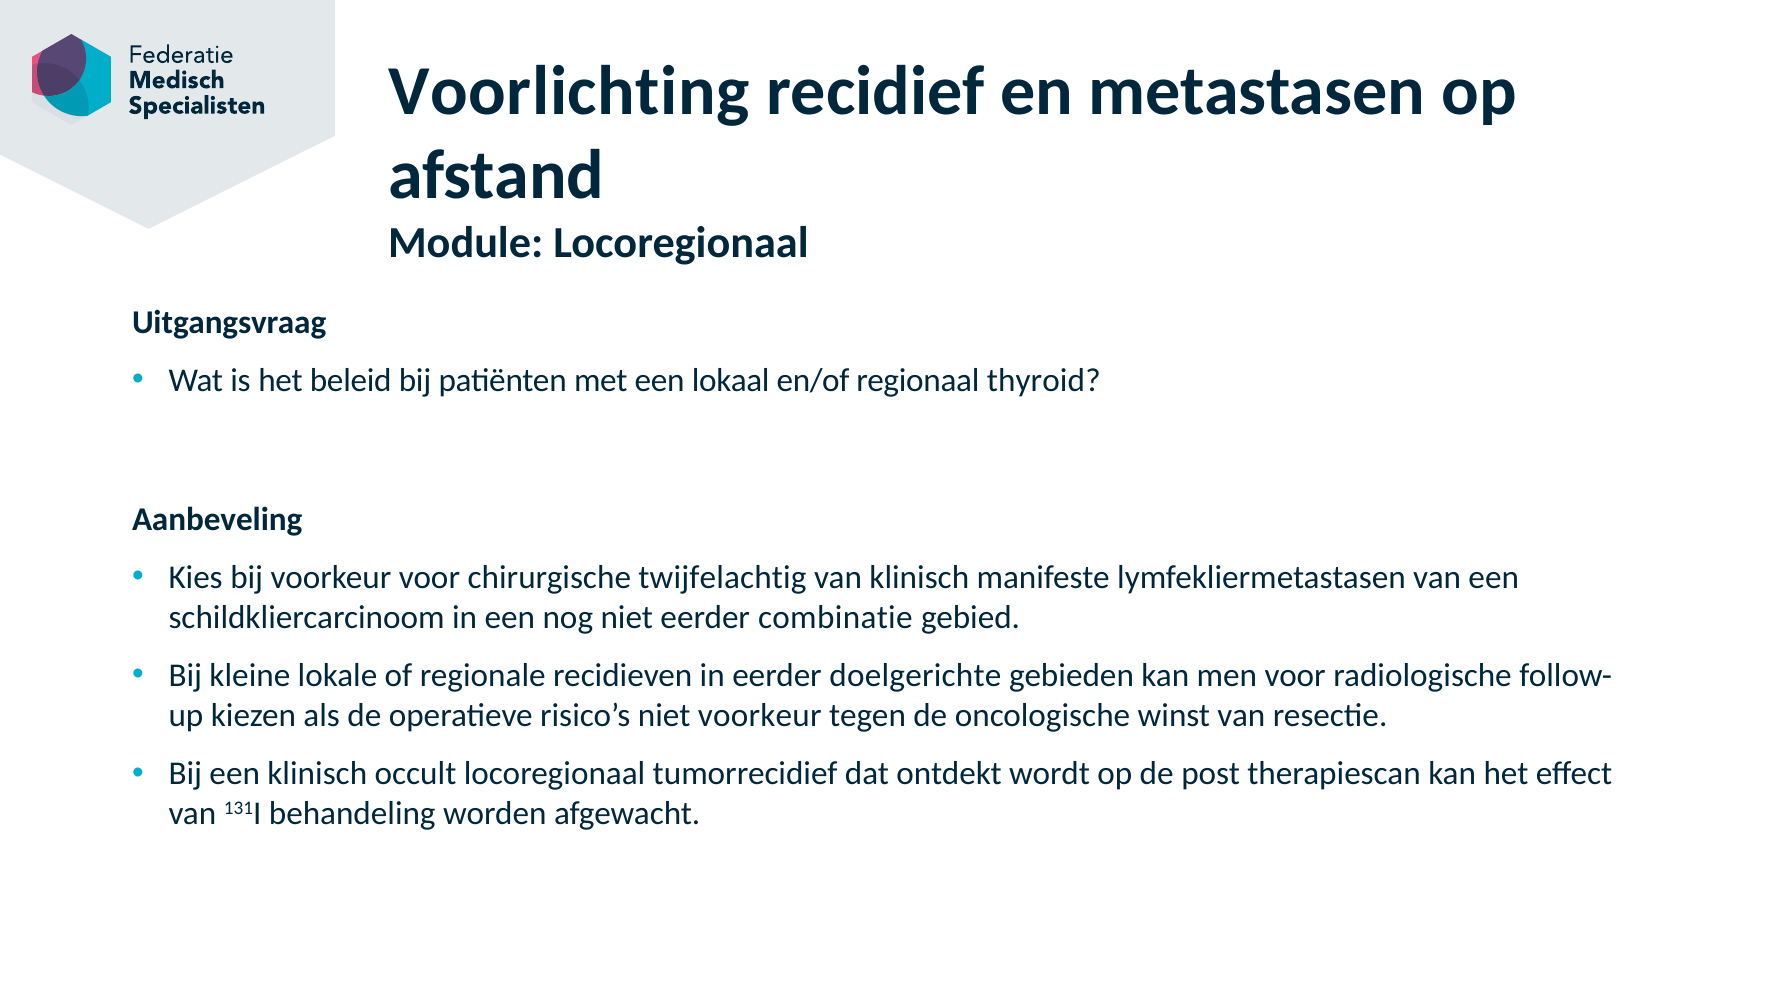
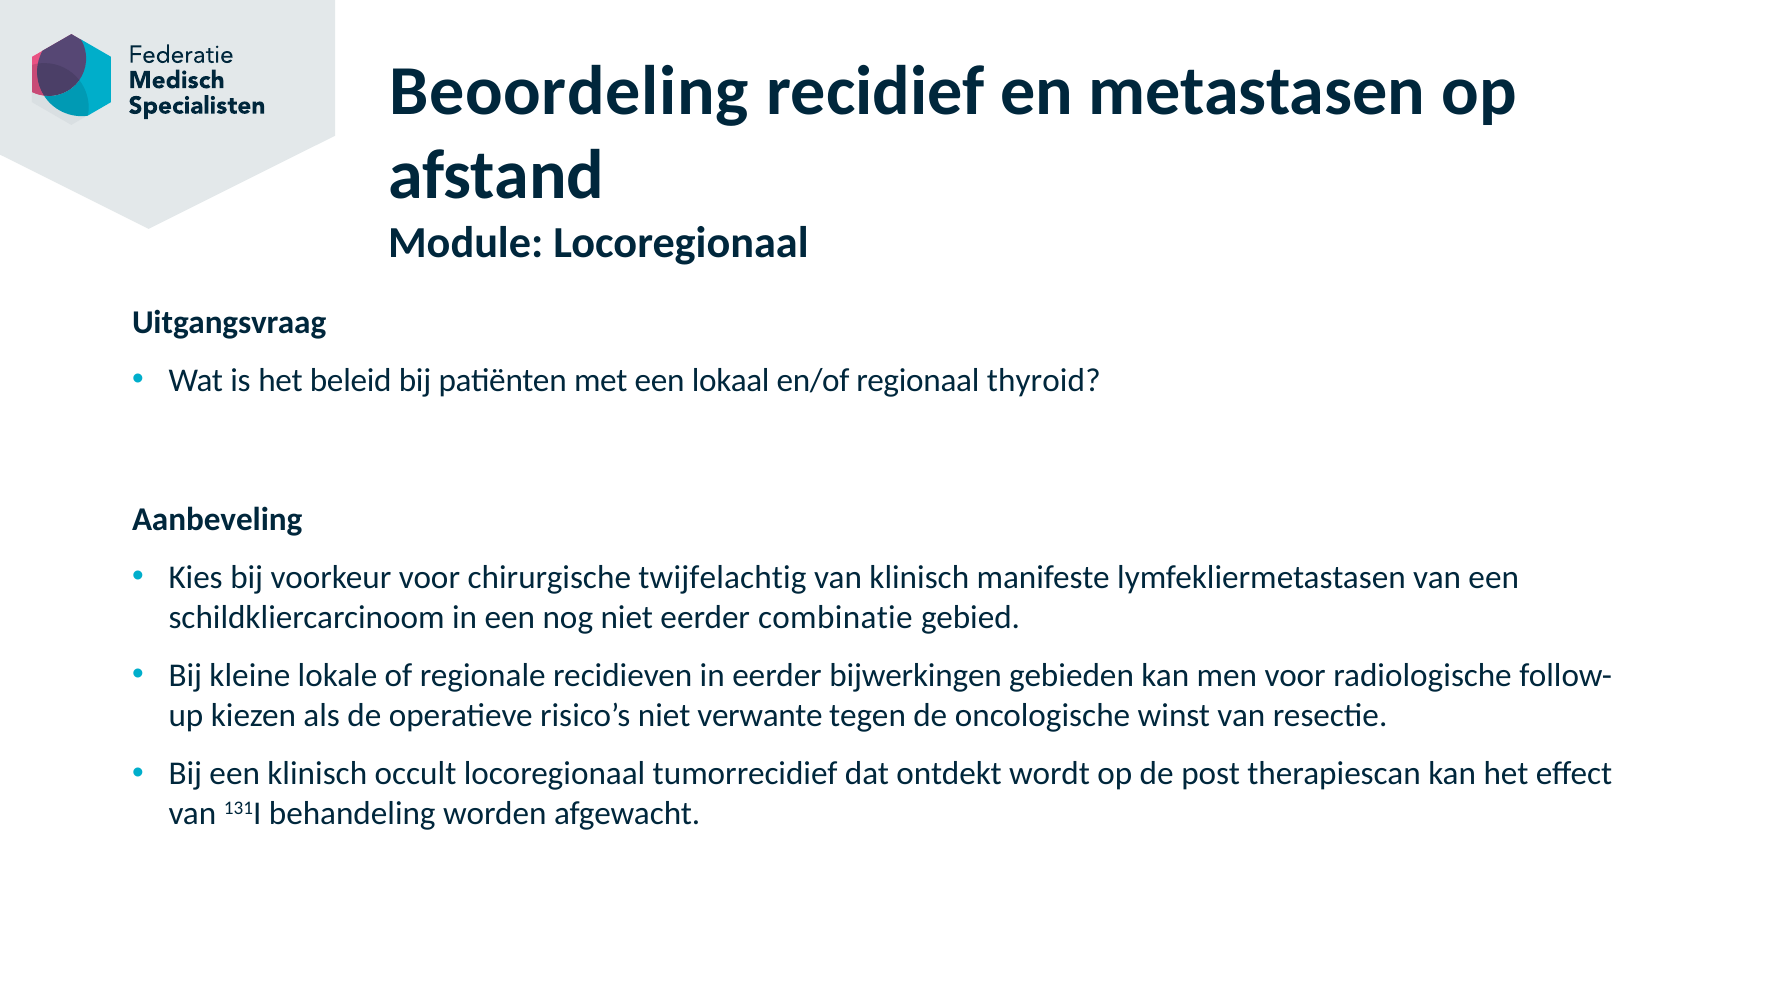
Voorlichting: Voorlichting -> Beoordeling
doelgerichte: doelgerichte -> bijwerkingen
niet voorkeur: voorkeur -> verwante
